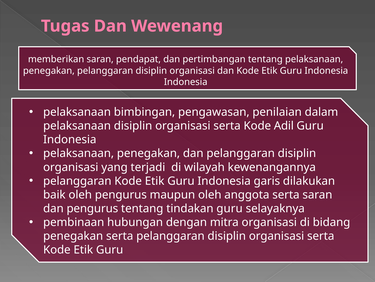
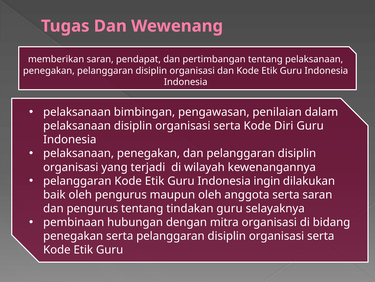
Adil: Adil -> Diri
garis: garis -> ingin
